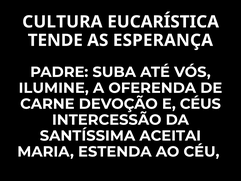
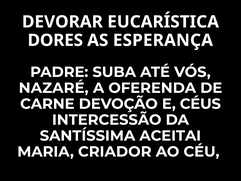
CULTURA: CULTURA -> DEVORAR
TENDE: TENDE -> DORES
ILUMINE: ILUMINE -> NAZARÉ
ESTENDA: ESTENDA -> CRIADOR
